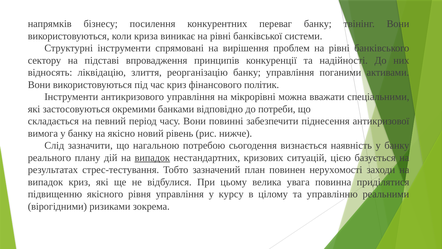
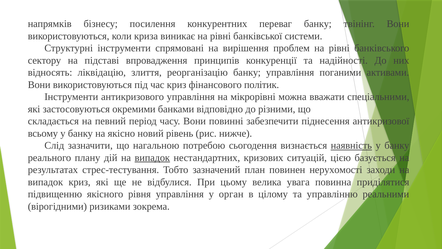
потреби: потреби -> різними
вимога: вимога -> всьому
наявність underline: none -> present
курсу: курсу -> орган
